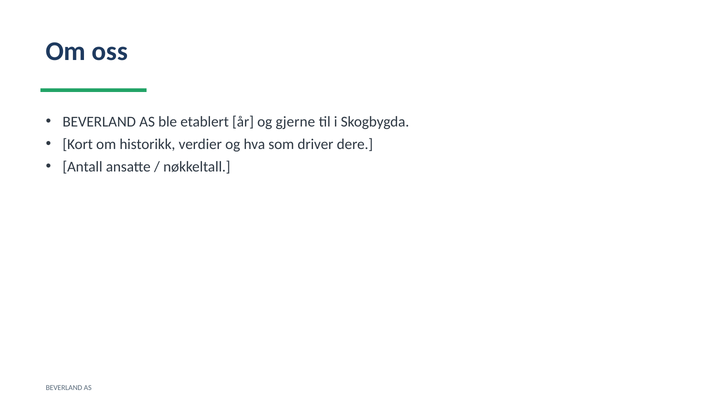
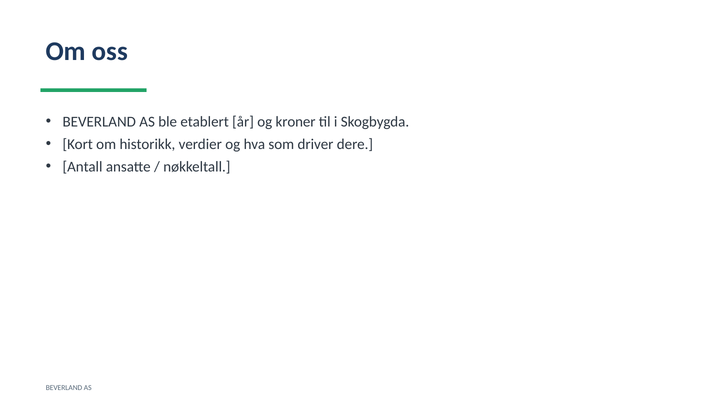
gjerne: gjerne -> kroner
